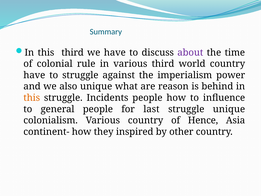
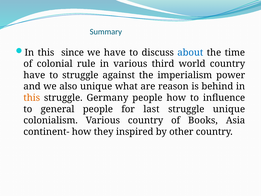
this third: third -> since
about colour: purple -> blue
Incidents: Incidents -> Germany
Hence: Hence -> Books
